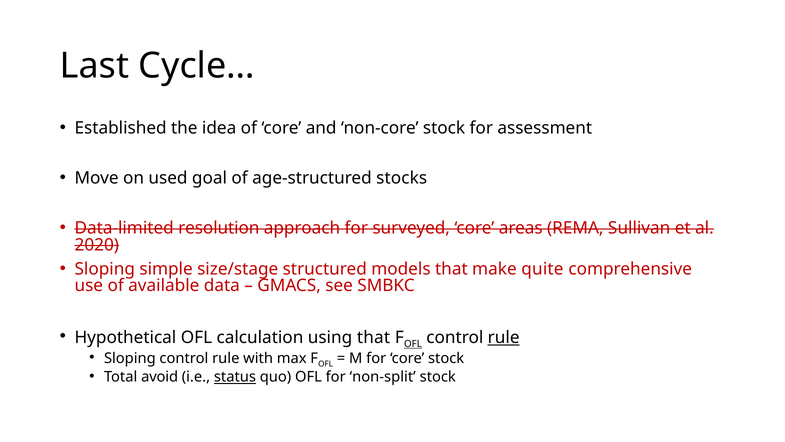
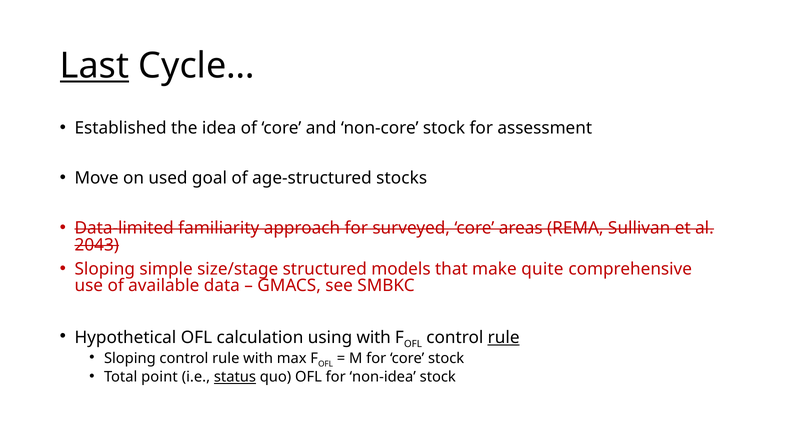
Last underline: none -> present
resolution: resolution -> familiarity
2020: 2020 -> 2043
using that: that -> with
OFL at (413, 344) underline: present -> none
avoid: avoid -> point
non-split: non-split -> non-idea
